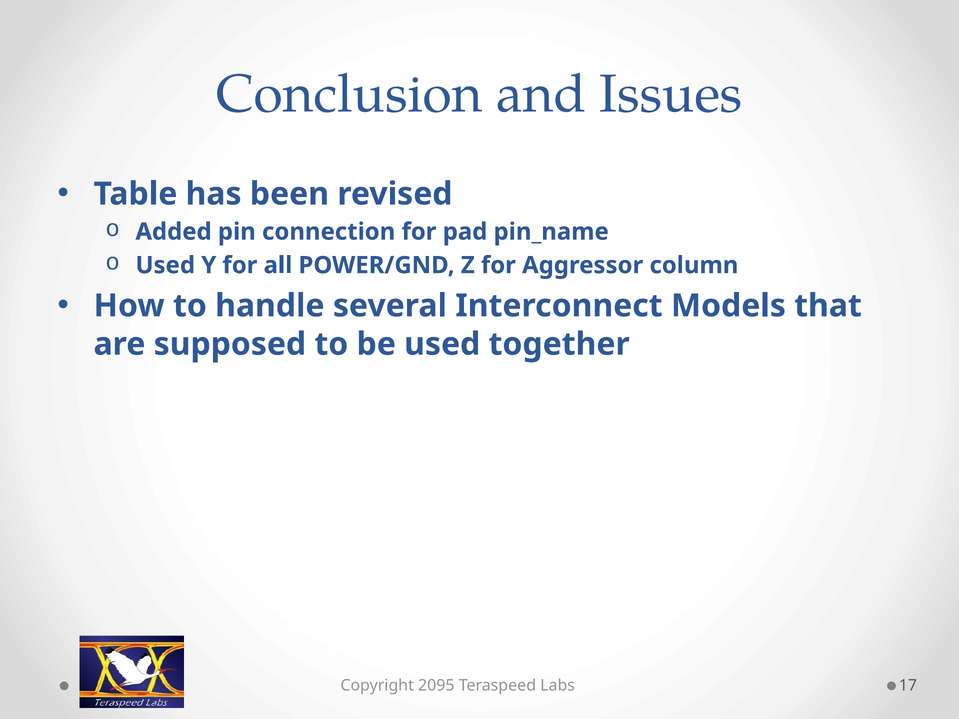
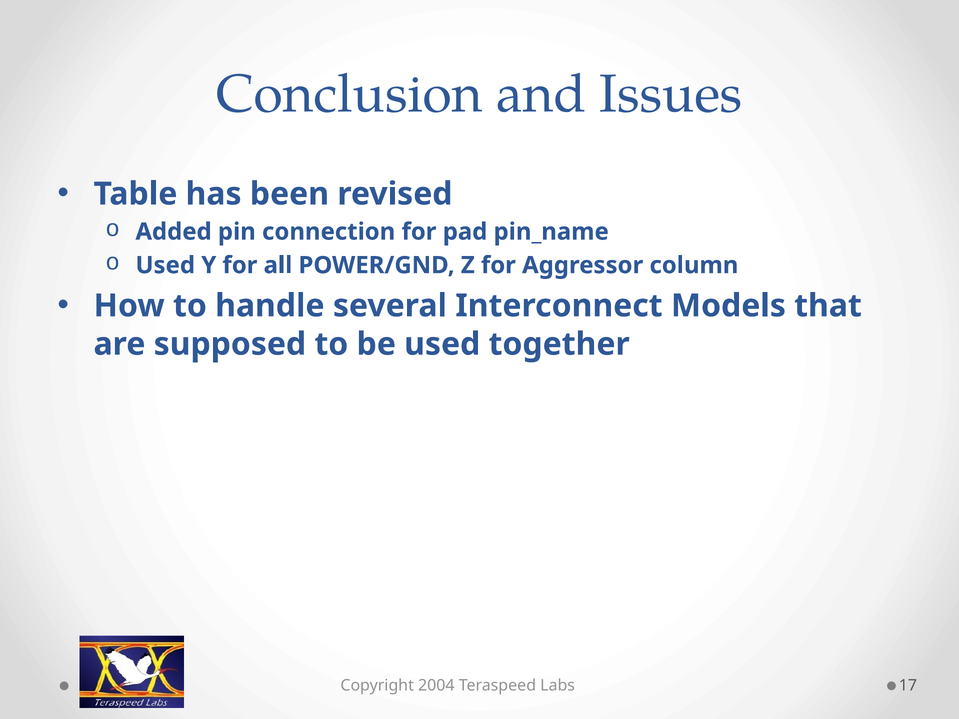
2095: 2095 -> 2004
